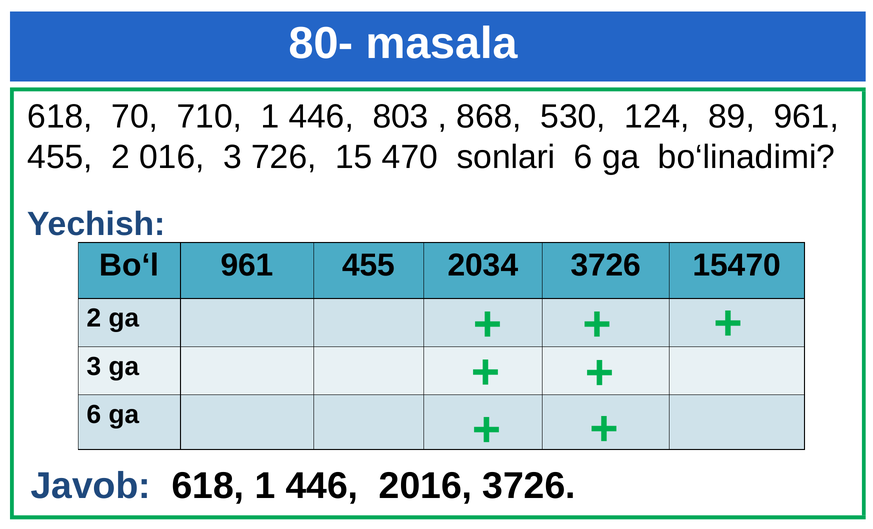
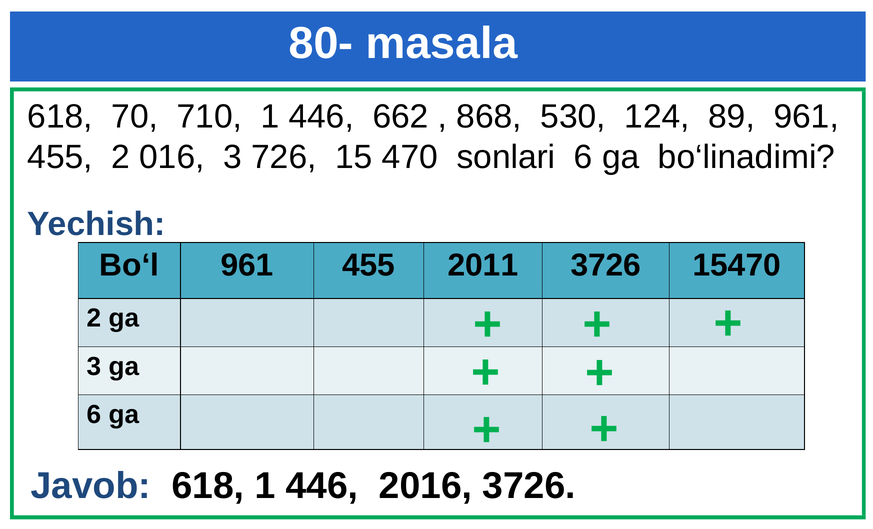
803: 803 -> 662
2034: 2034 -> 2011
